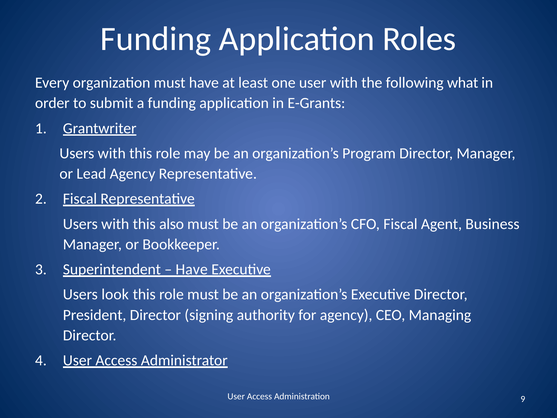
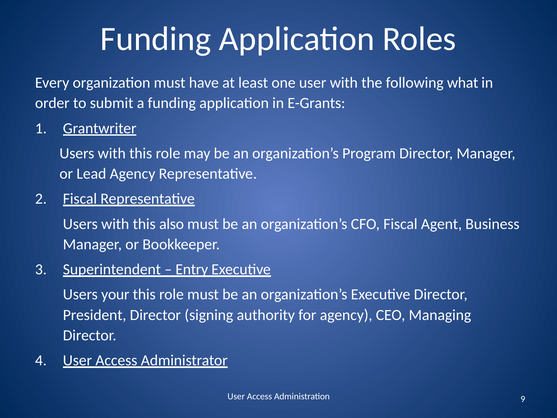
Have at (192, 269): Have -> Entry
look: look -> your
